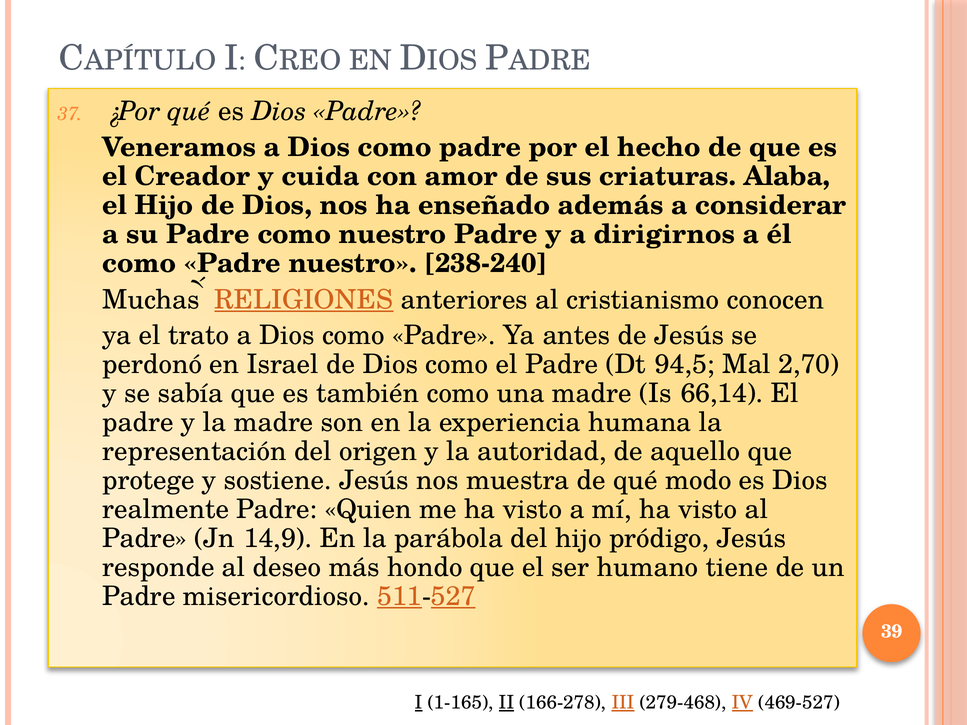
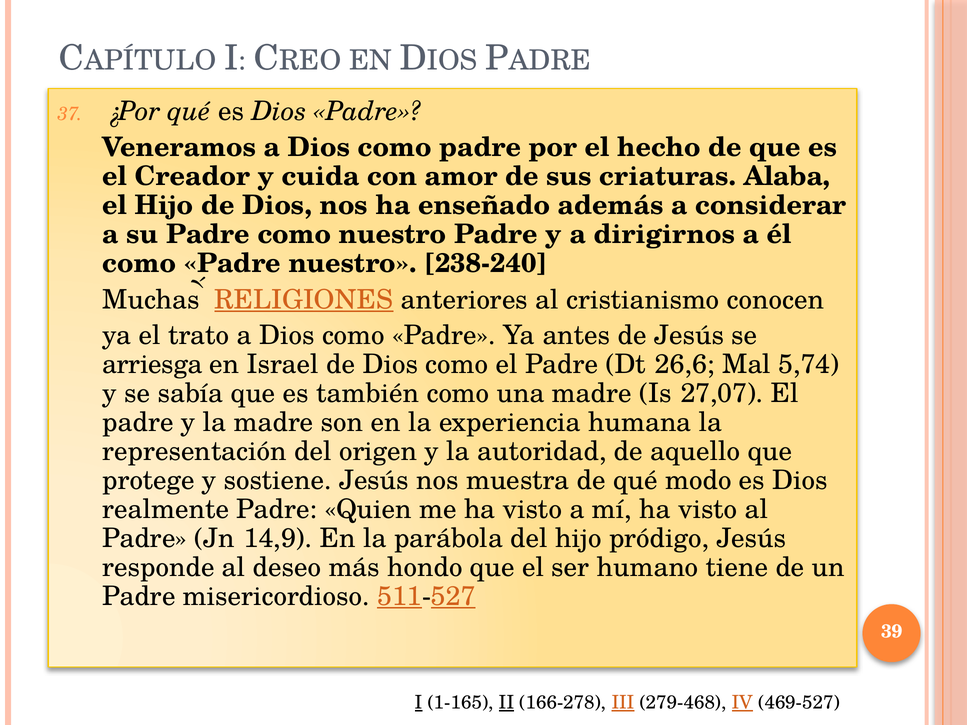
perdonó: perdonó -> arriesga
94,5: 94,5 -> 26,6
2,70: 2,70 -> 5,74
66,14: 66,14 -> 27,07
